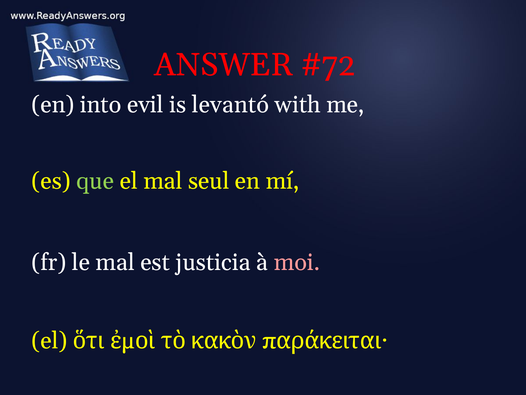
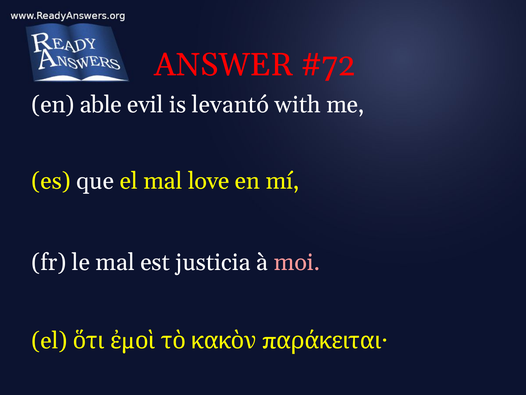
into: into -> able
que colour: light green -> white
seul: seul -> love
